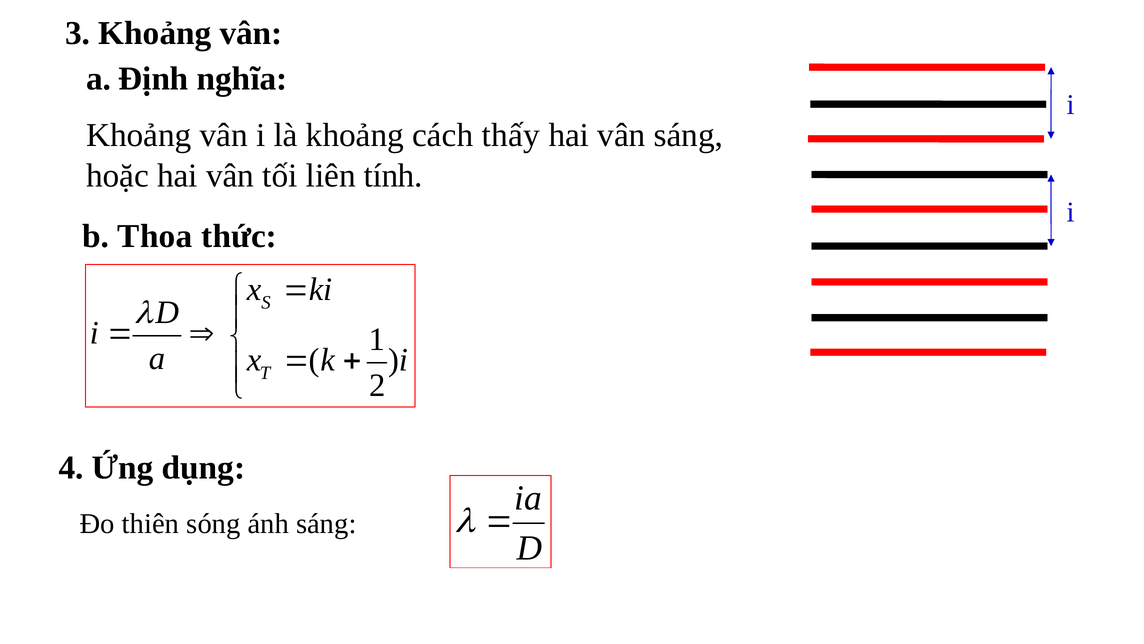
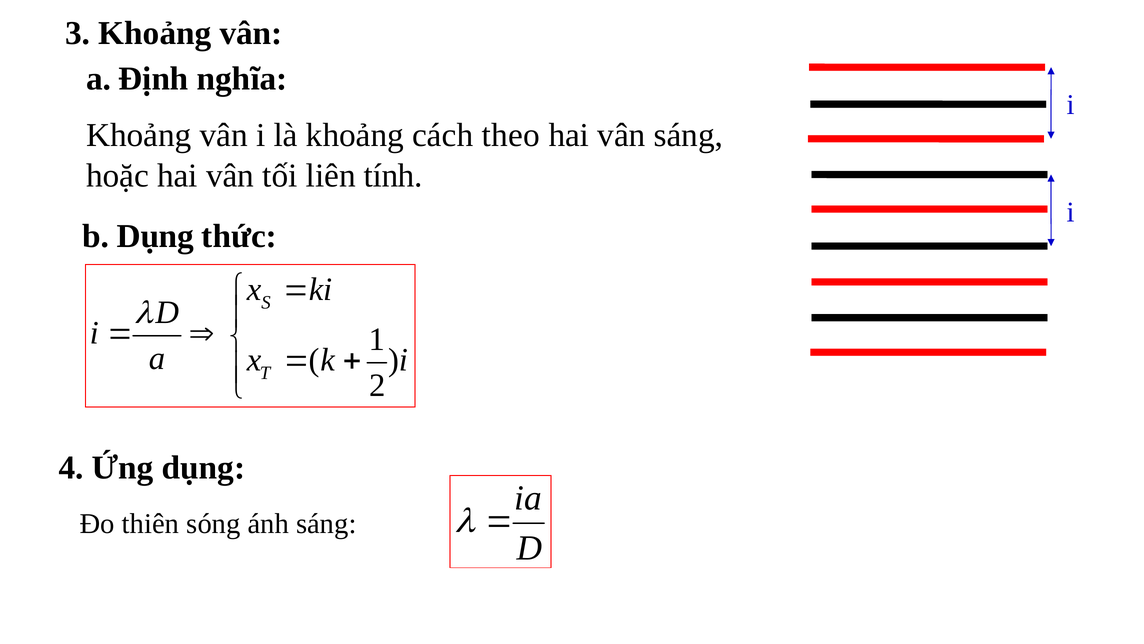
thấy: thấy -> theo
b Thoa: Thoa -> Dụng
